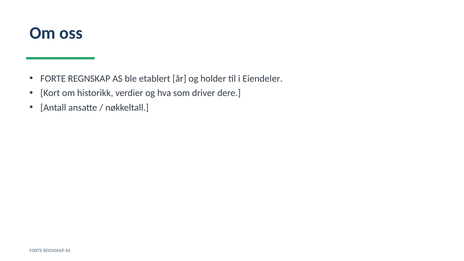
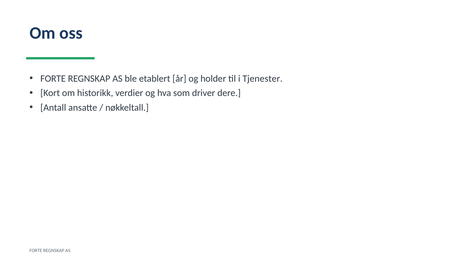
Eiendeler: Eiendeler -> Tjenester
